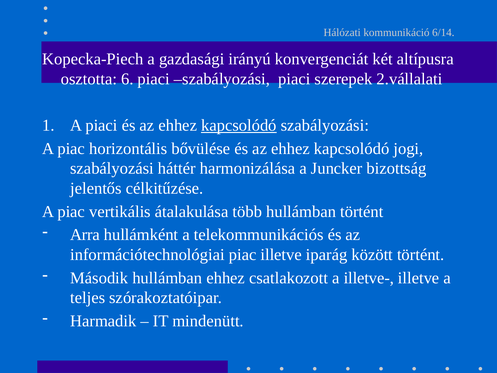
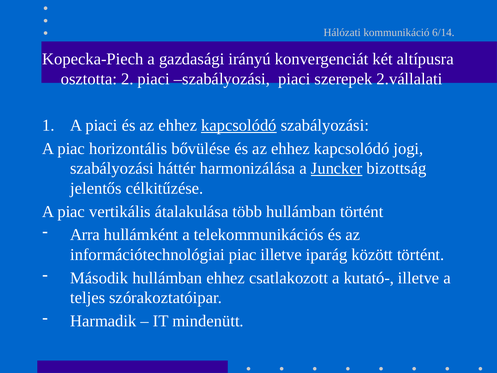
6: 6 -> 2
Juncker underline: none -> present
illetve-: illetve- -> kutató-
